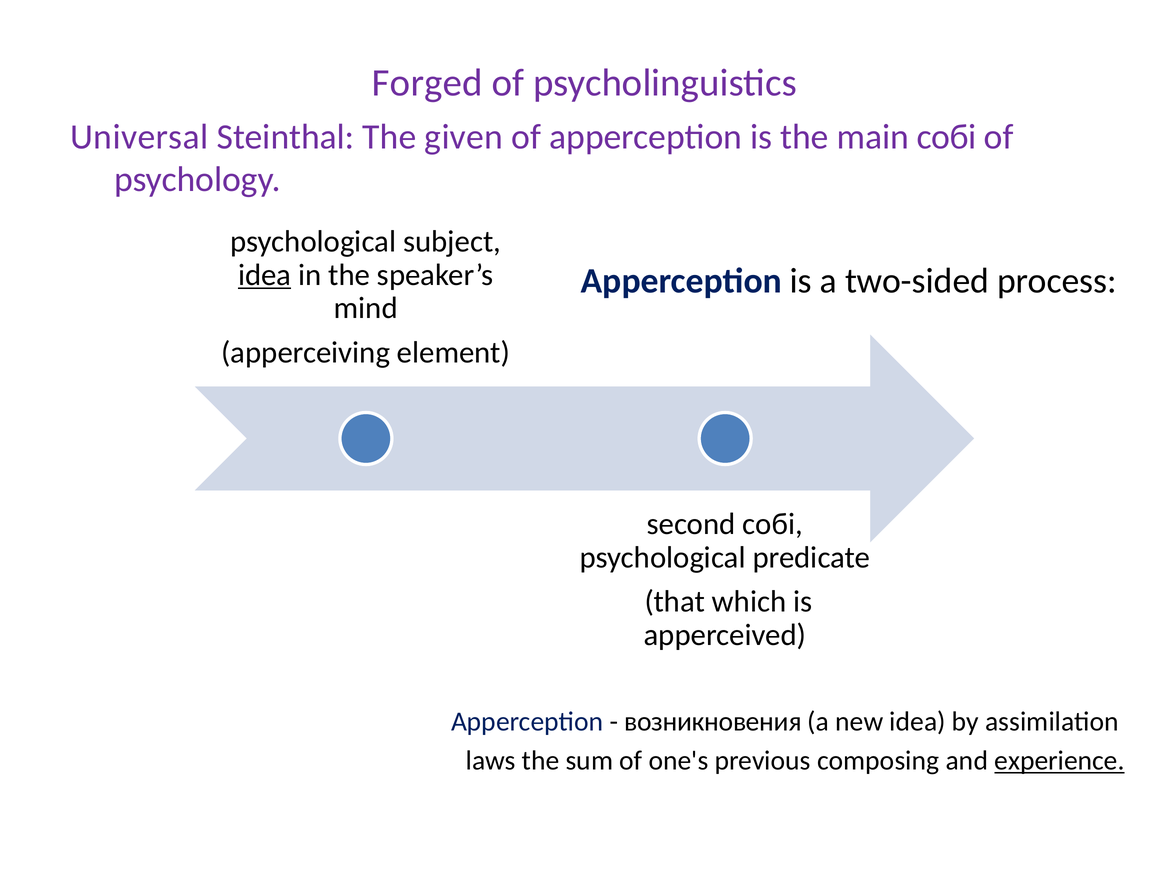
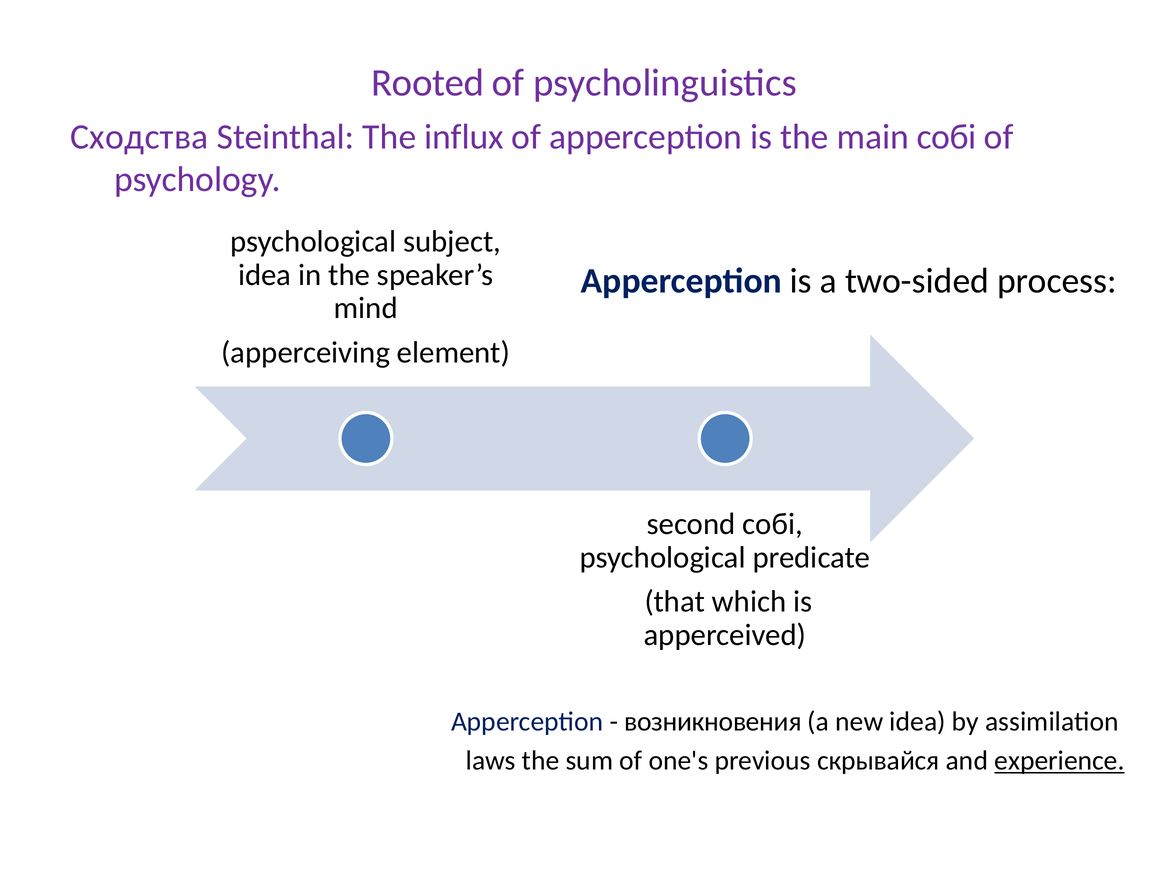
Forged: Forged -> Rooted
Universal: Universal -> Сходства
given: given -> influx
idea at (265, 275) underline: present -> none
composing: composing -> скрывайся
